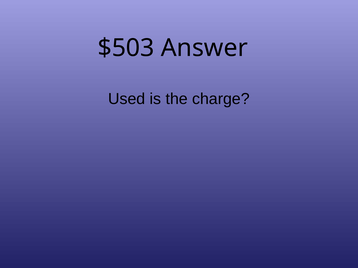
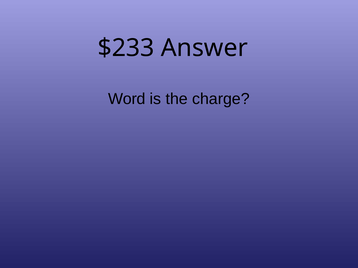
$503: $503 -> $233
Used: Used -> Word
